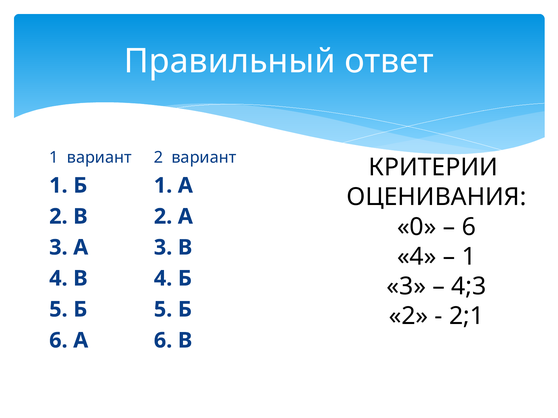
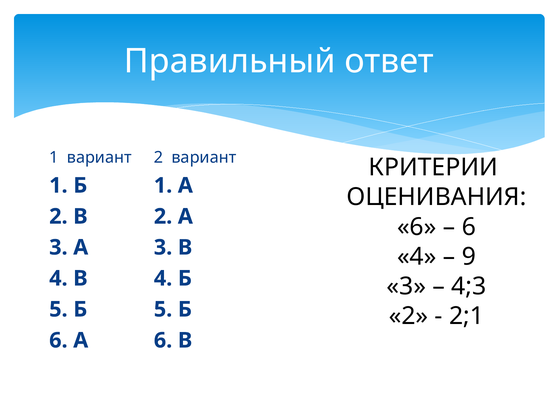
0 at (417, 227): 0 -> 6
1 at (469, 257): 1 -> 9
